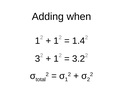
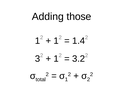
when: when -> those
